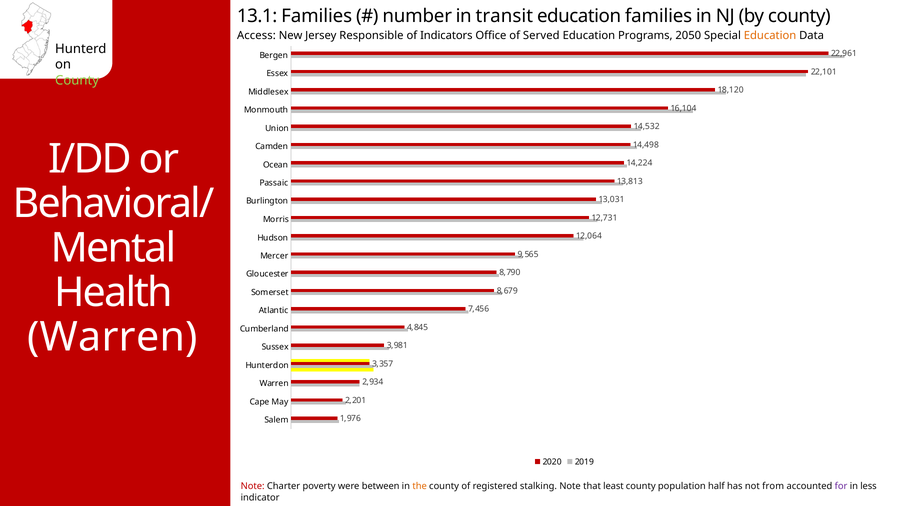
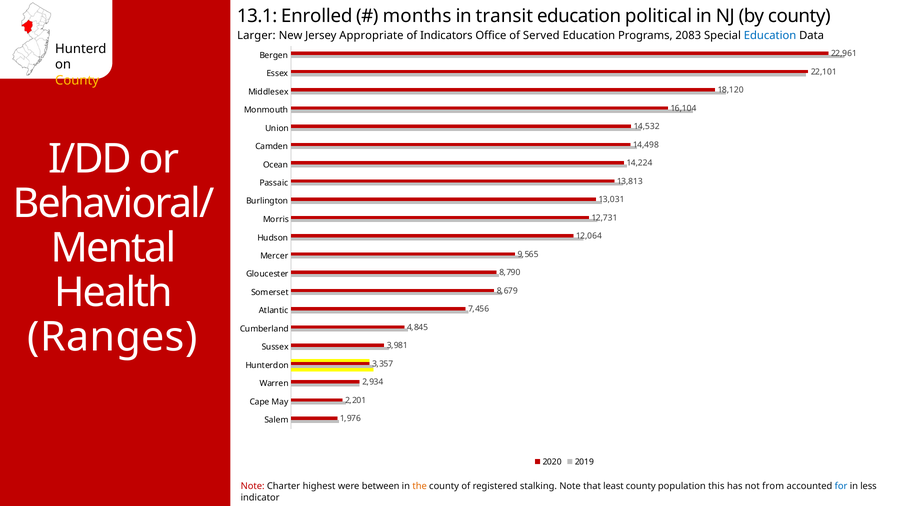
13.1 Families: Families -> Enrolled
number: number -> months
education families: families -> political
Access: Access -> Larger
Responsible: Responsible -> Appropriate
2050: 2050 -> 2083
Education at (770, 36) colour: orange -> blue
County at (77, 80) colour: light green -> yellow
Warren at (112, 337): Warren -> Ranges
poverty: poverty -> highest
half: half -> this
for colour: purple -> blue
